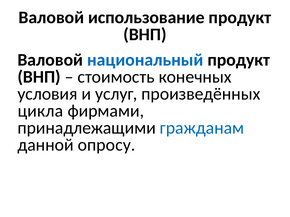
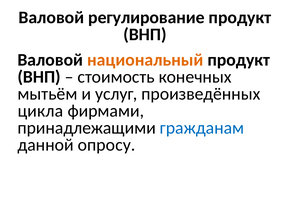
использование: использование -> регулирование
национальный colour: blue -> orange
условия: условия -> мытьём
